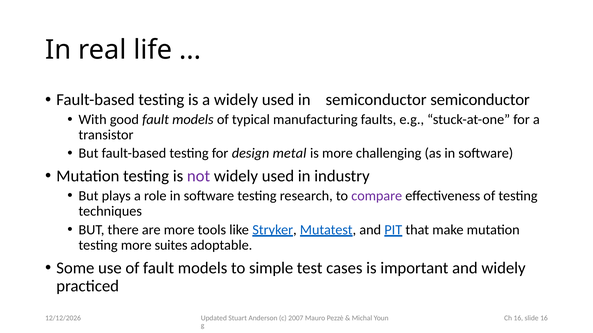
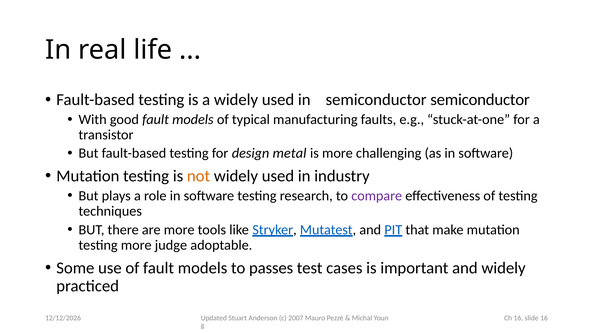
not colour: purple -> orange
suites: suites -> judge
simple: simple -> passes
